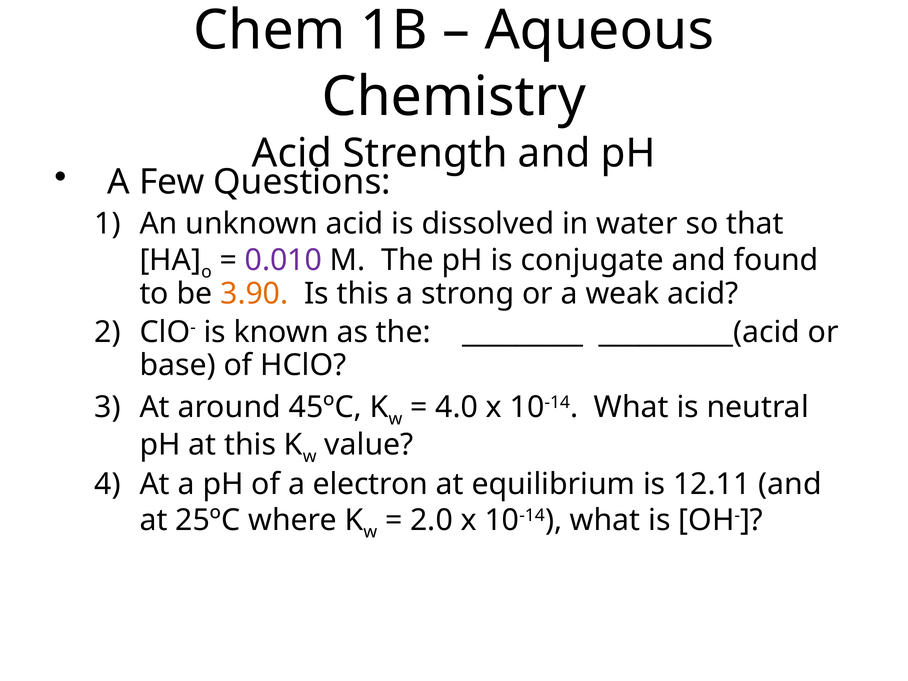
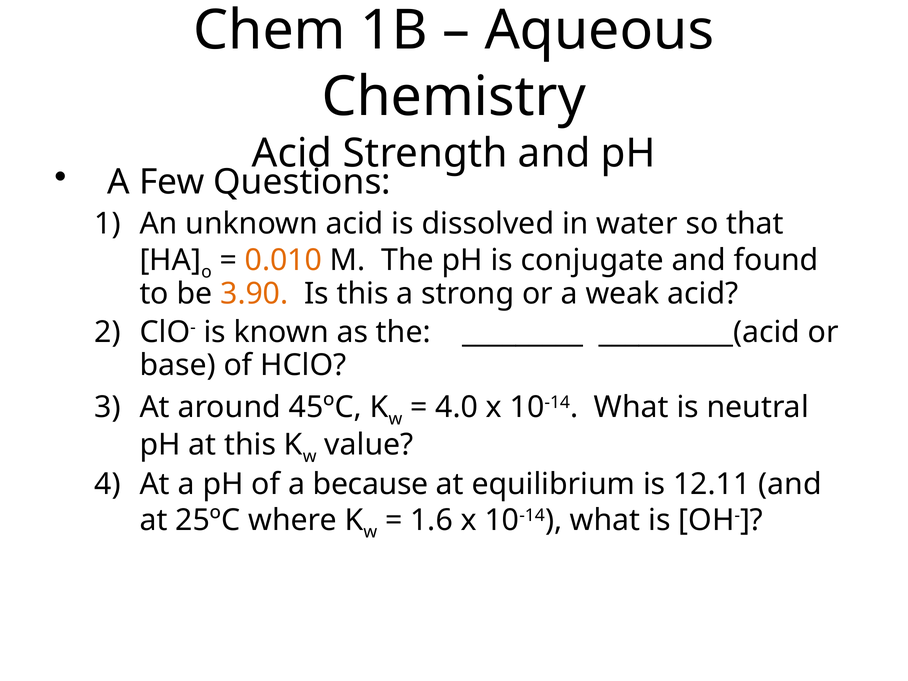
0.010 colour: purple -> orange
electron: electron -> because
2.0: 2.0 -> 1.6
